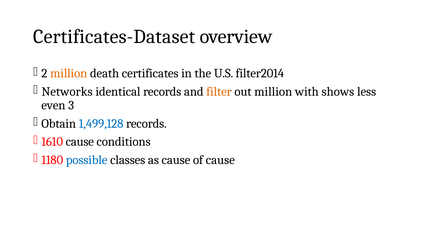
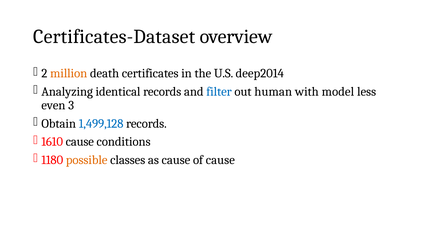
filter2014: filter2014 -> deep2014
Networks: Networks -> Analyzing
filter colour: orange -> blue
out million: million -> human
shows: shows -> model
possible colour: blue -> orange
